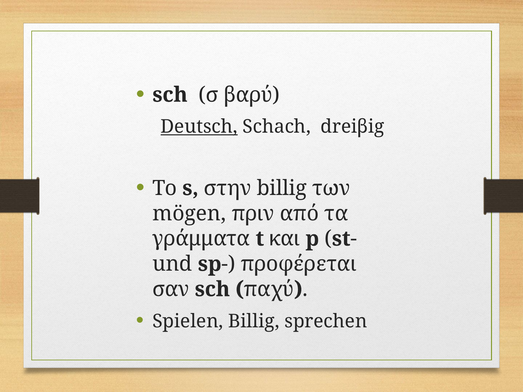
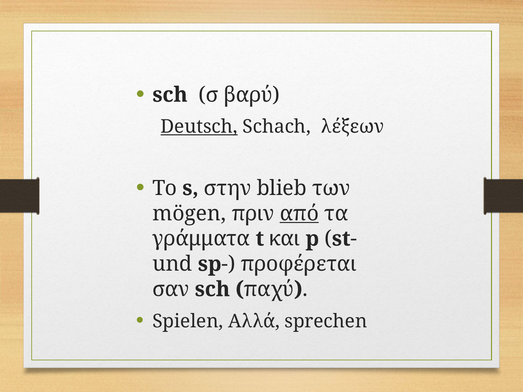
dreiβig: dreiβig -> λέξεων
στην billig: billig -> blieb
από underline: none -> present
Spielen Billig: Billig -> Αλλά
